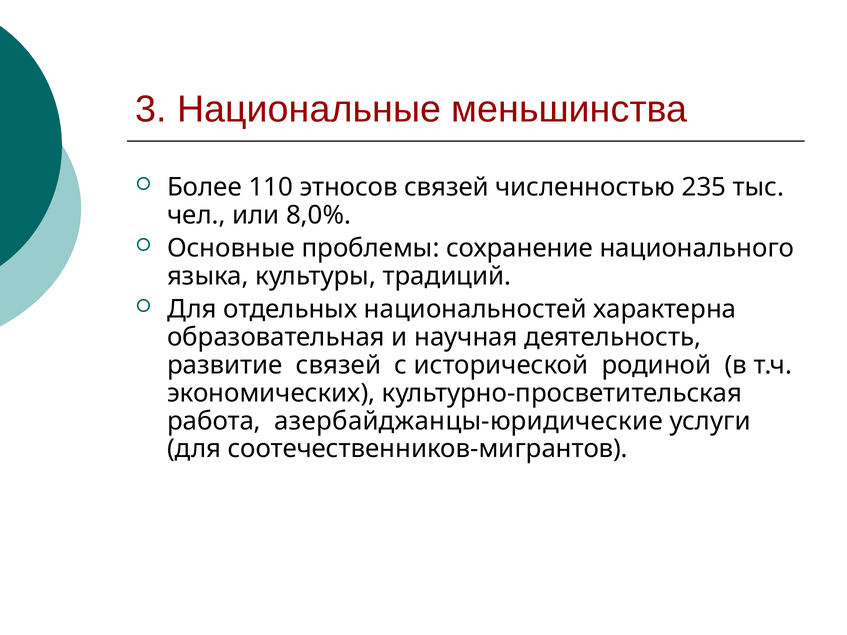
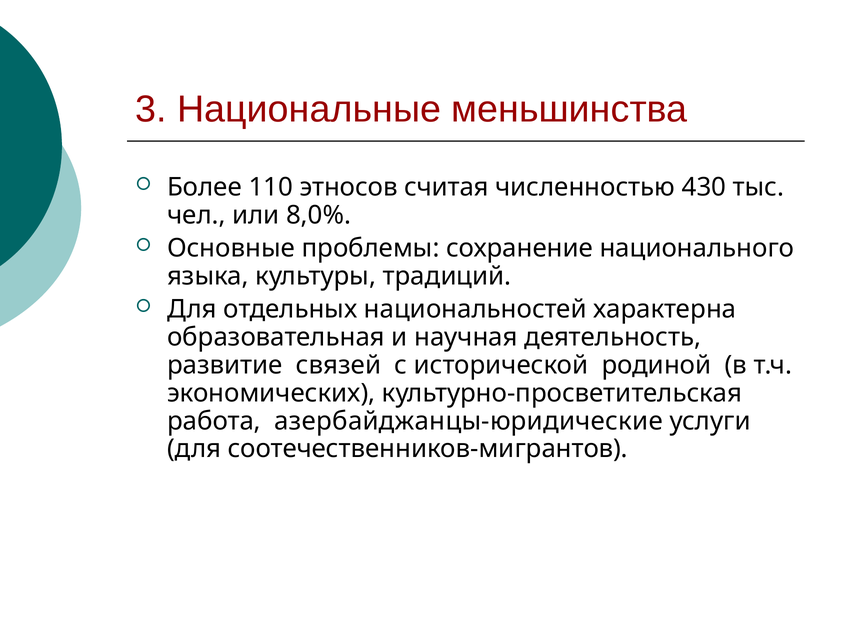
этносов связей: связей -> считая
235: 235 -> 430
